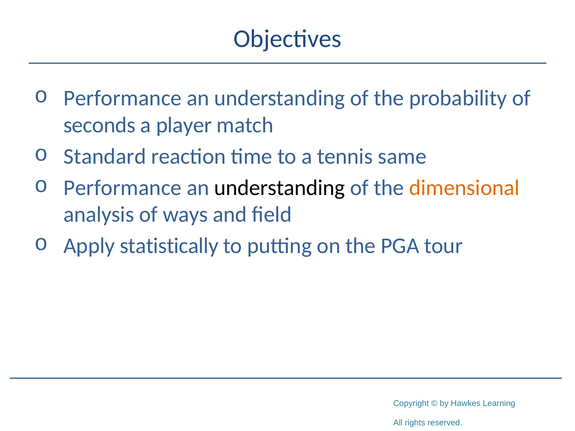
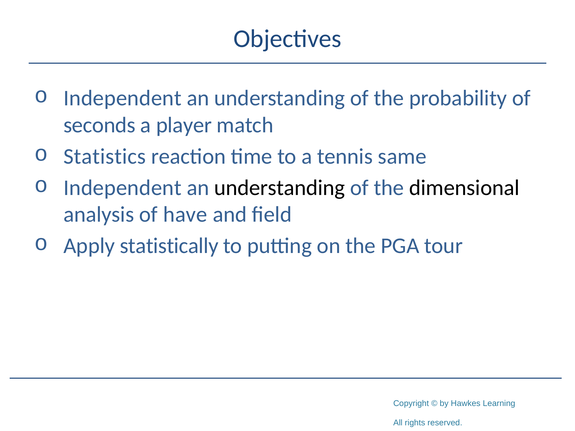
Performance at (123, 98): Performance -> Independent
Standard: Standard -> Statistics
Performance at (123, 188): Performance -> Independent
dimensional colour: orange -> black
ways: ways -> have
